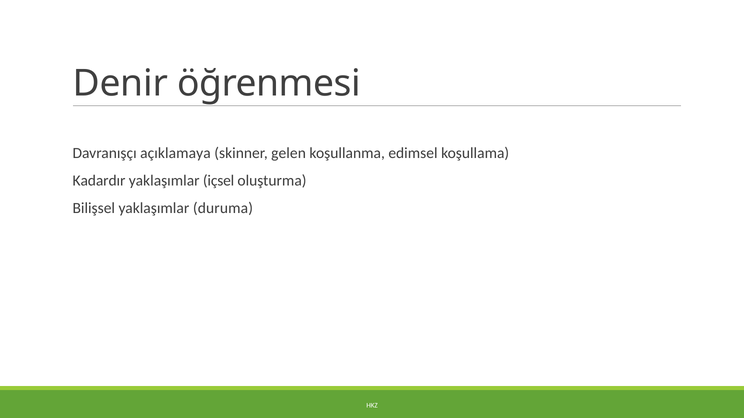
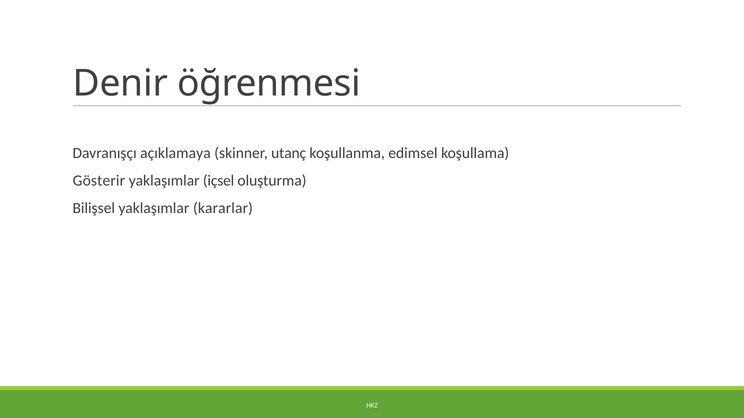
gelen: gelen -> utanç
Kadardır: Kadardır -> Gösterir
duruma: duruma -> kararlar
